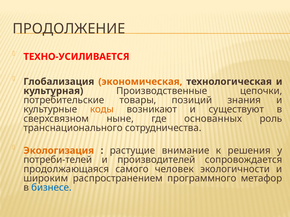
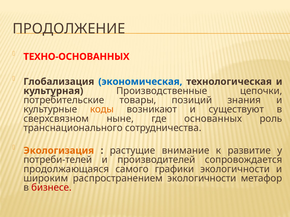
ТЕХНО-УСИЛИВАЕТСЯ: ТЕХНО-УСИЛИВАЕТСЯ -> ТЕХНО-ОСНОВАННЫХ
экономическая colour: orange -> blue
решения: решения -> развитие
человек: человек -> графики
распространением программного: программного -> экологичности
бизнесе colour: blue -> red
